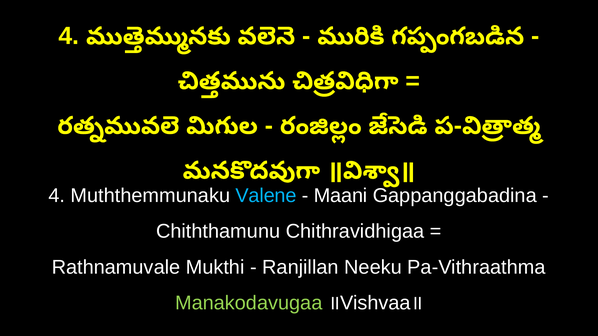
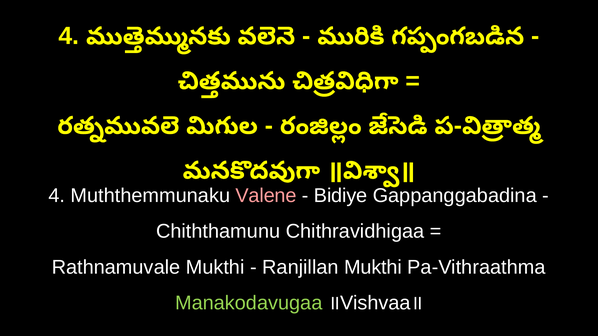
Valene colour: light blue -> pink
Maani: Maani -> Bidiye
Ranjillan Neeku: Neeku -> Mukthi
